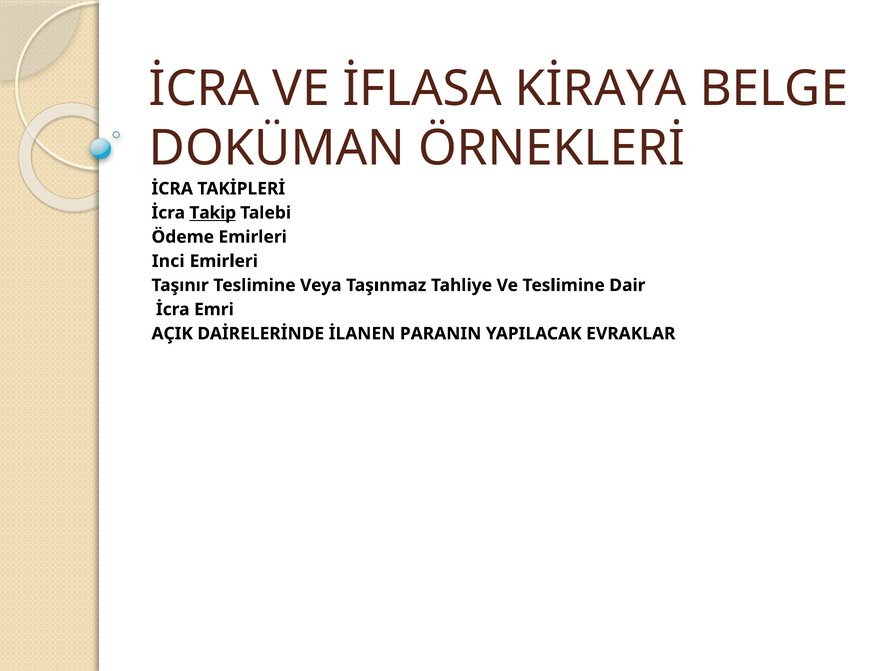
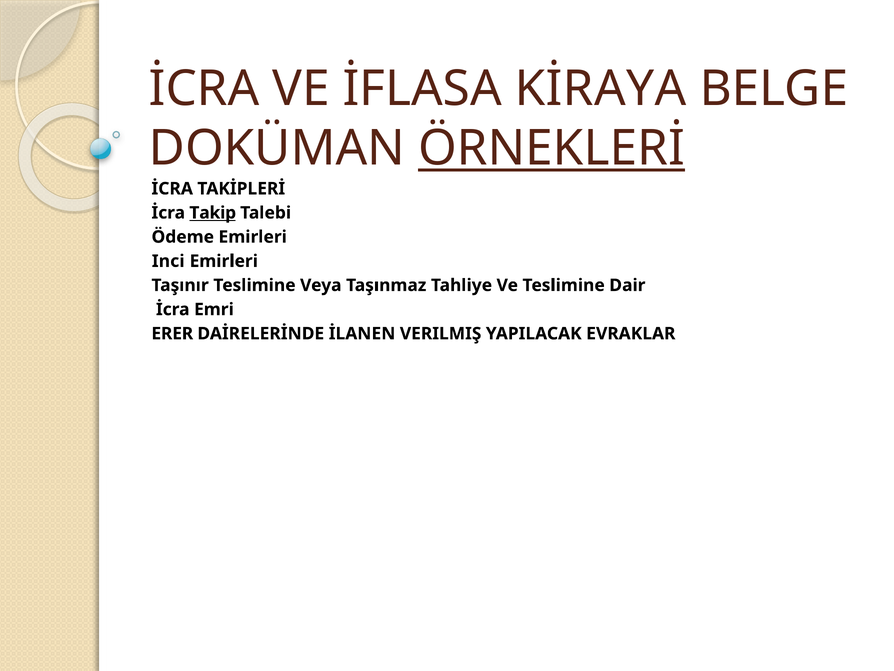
ÖRNEKLERİ underline: none -> present
AÇIK: AÇIK -> ERER
PARANIN: PARANIN -> VERILMIŞ
